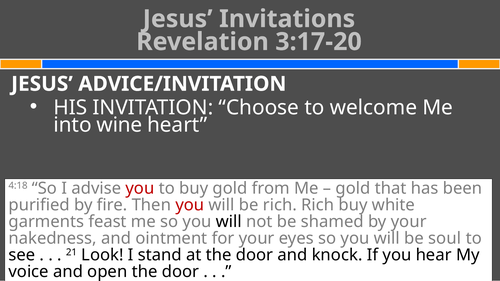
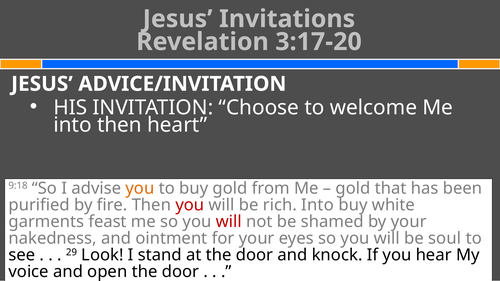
into wine: wine -> then
4:18: 4:18 -> 9:18
you at (140, 189) colour: red -> orange
rich Rich: Rich -> Into
will at (229, 222) colour: black -> red
21: 21 -> 29
